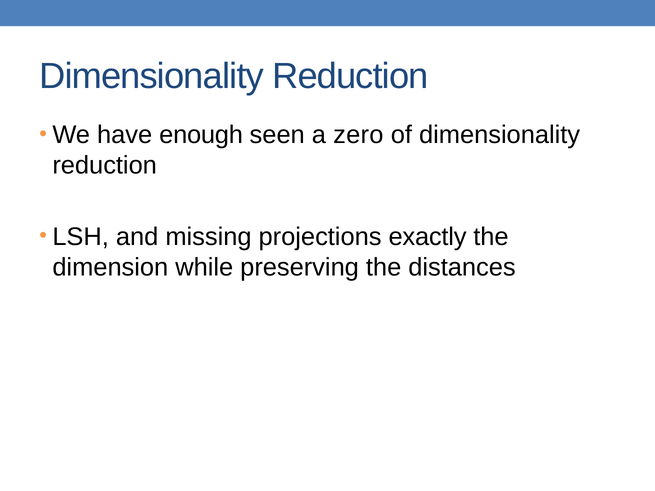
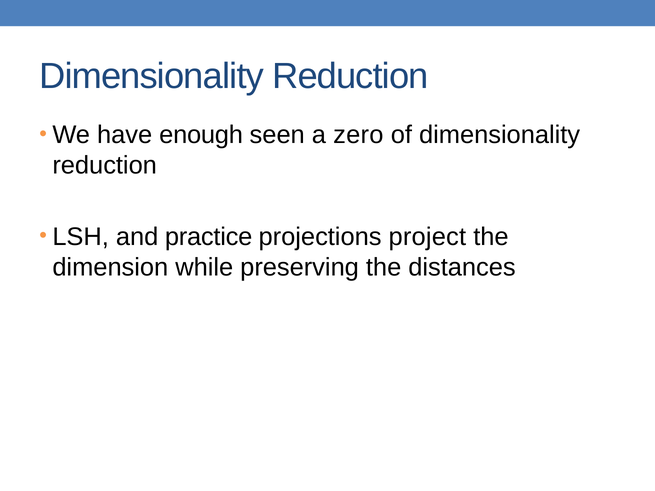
missing: missing -> practice
exactly: exactly -> project
